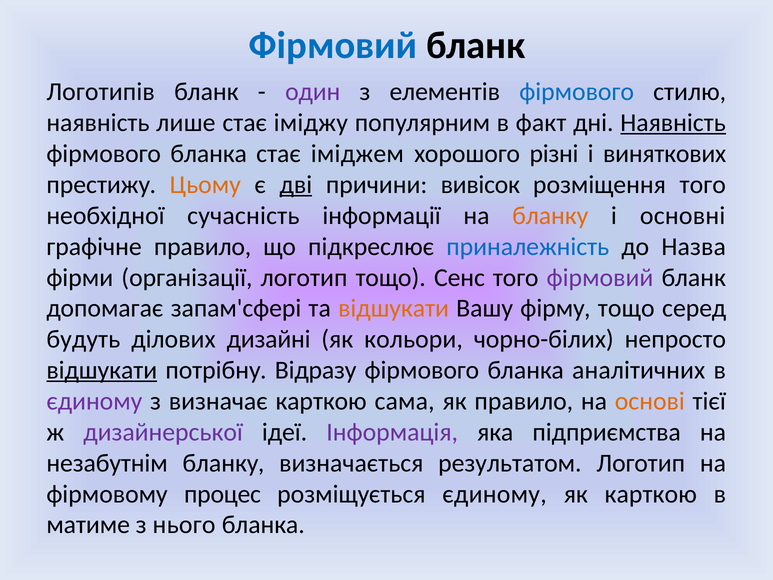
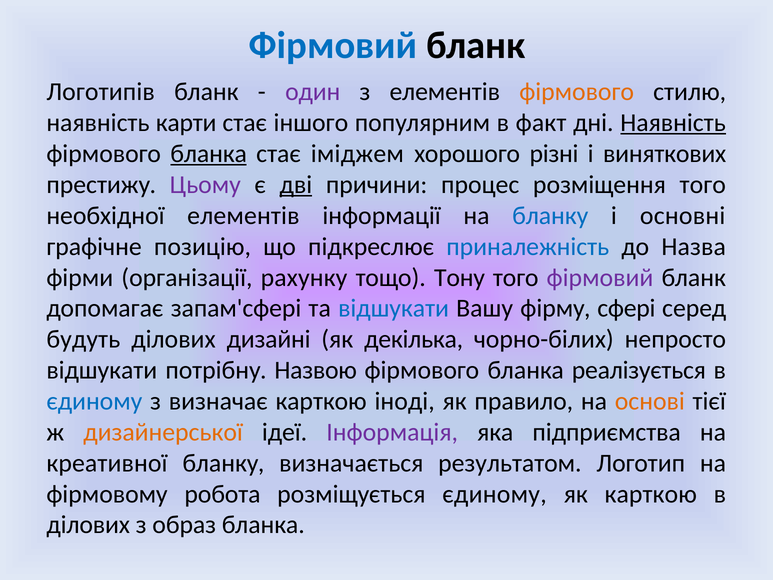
фірмового at (577, 92) colour: blue -> orange
лише: лише -> карти
іміджу: іміджу -> іншого
бланка at (209, 154) underline: none -> present
Цьому colour: orange -> purple
вивісок: вивісок -> процес
необхідної сучасність: сучасність -> елементів
бланку at (550, 216) colour: orange -> blue
графічне правило: правило -> позицію
організації логотип: логотип -> рахунку
Сенс: Сенс -> Тону
відшукати at (394, 308) colour: orange -> blue
фірму тощо: тощо -> сфері
кольори: кольори -> декілька
відшукати at (102, 370) underline: present -> none
Відразу: Відразу -> Назвою
аналітичних: аналітичних -> реалізується
єдиному at (94, 401) colour: purple -> blue
сама: сама -> іноді
дизайнерської colour: purple -> orange
незабутнім: незабутнім -> креативної
процес: процес -> робота
матиме at (88, 525): матиме -> ділових
нього: нього -> образ
